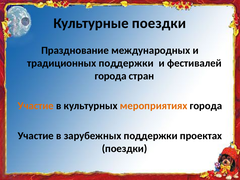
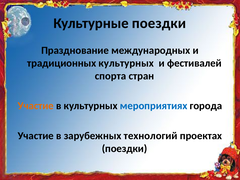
традиционных поддержки: поддержки -> культурных
города at (111, 76): города -> спорта
мероприятиях colour: orange -> blue
зарубежных поддержки: поддержки -> технологий
